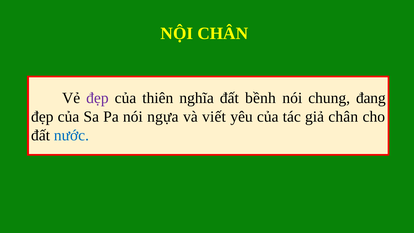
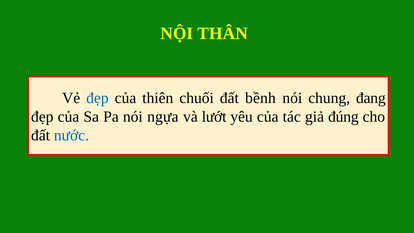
NỘI CHÂN: CHÂN -> THÂN
đẹp at (97, 98) colour: purple -> blue
nghĩa: nghĩa -> chuối
viết: viết -> lướt
giả chân: chân -> đúng
